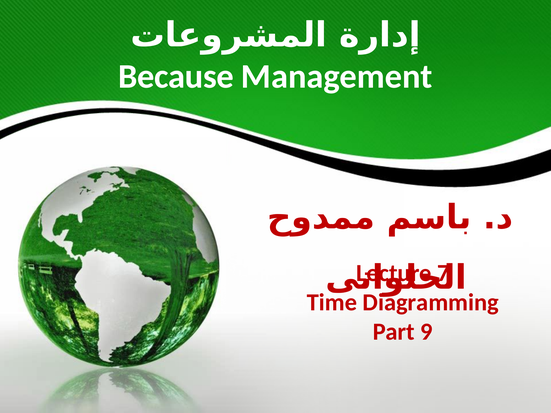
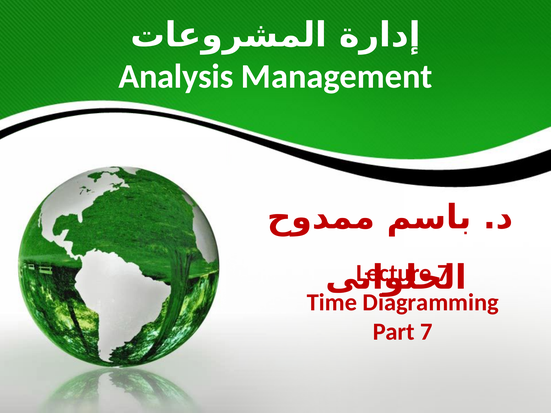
Because: Because -> Analysis
Part 9: 9 -> 7
